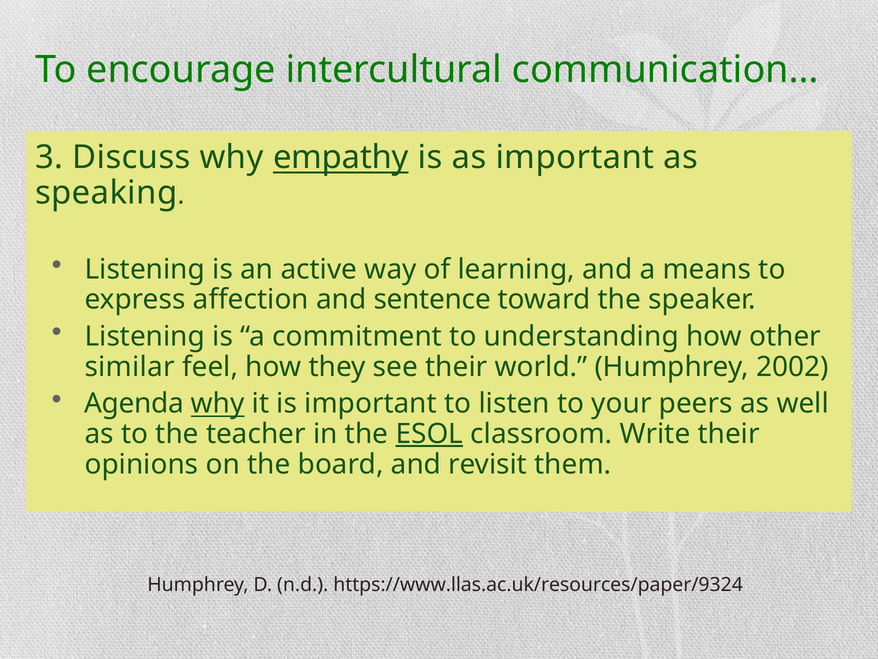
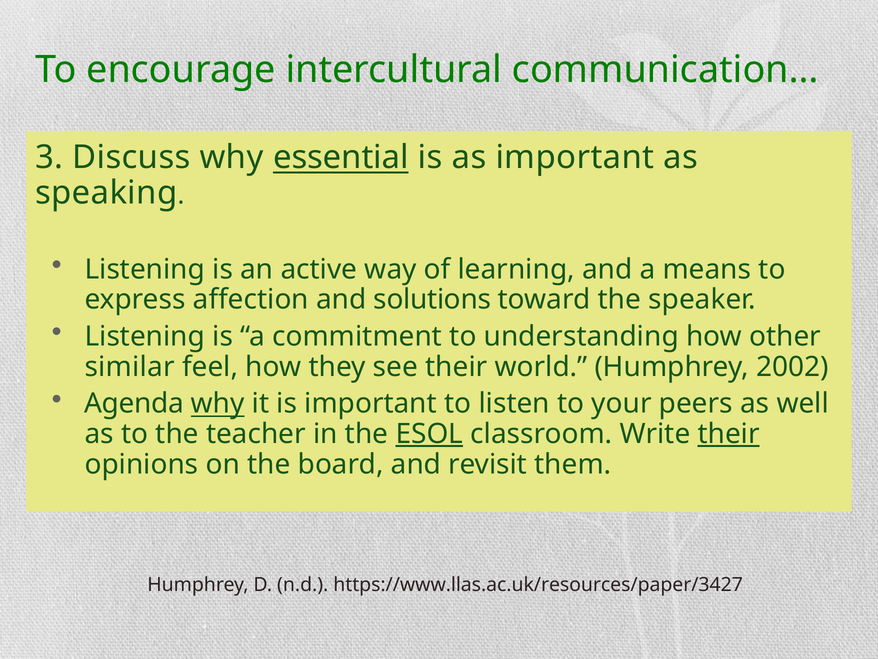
empathy: empathy -> essential
sentence: sentence -> solutions
their at (729, 434) underline: none -> present
https://www.llas.ac.uk/resources/paper/9324: https://www.llas.ac.uk/resources/paper/9324 -> https://www.llas.ac.uk/resources/paper/3427
